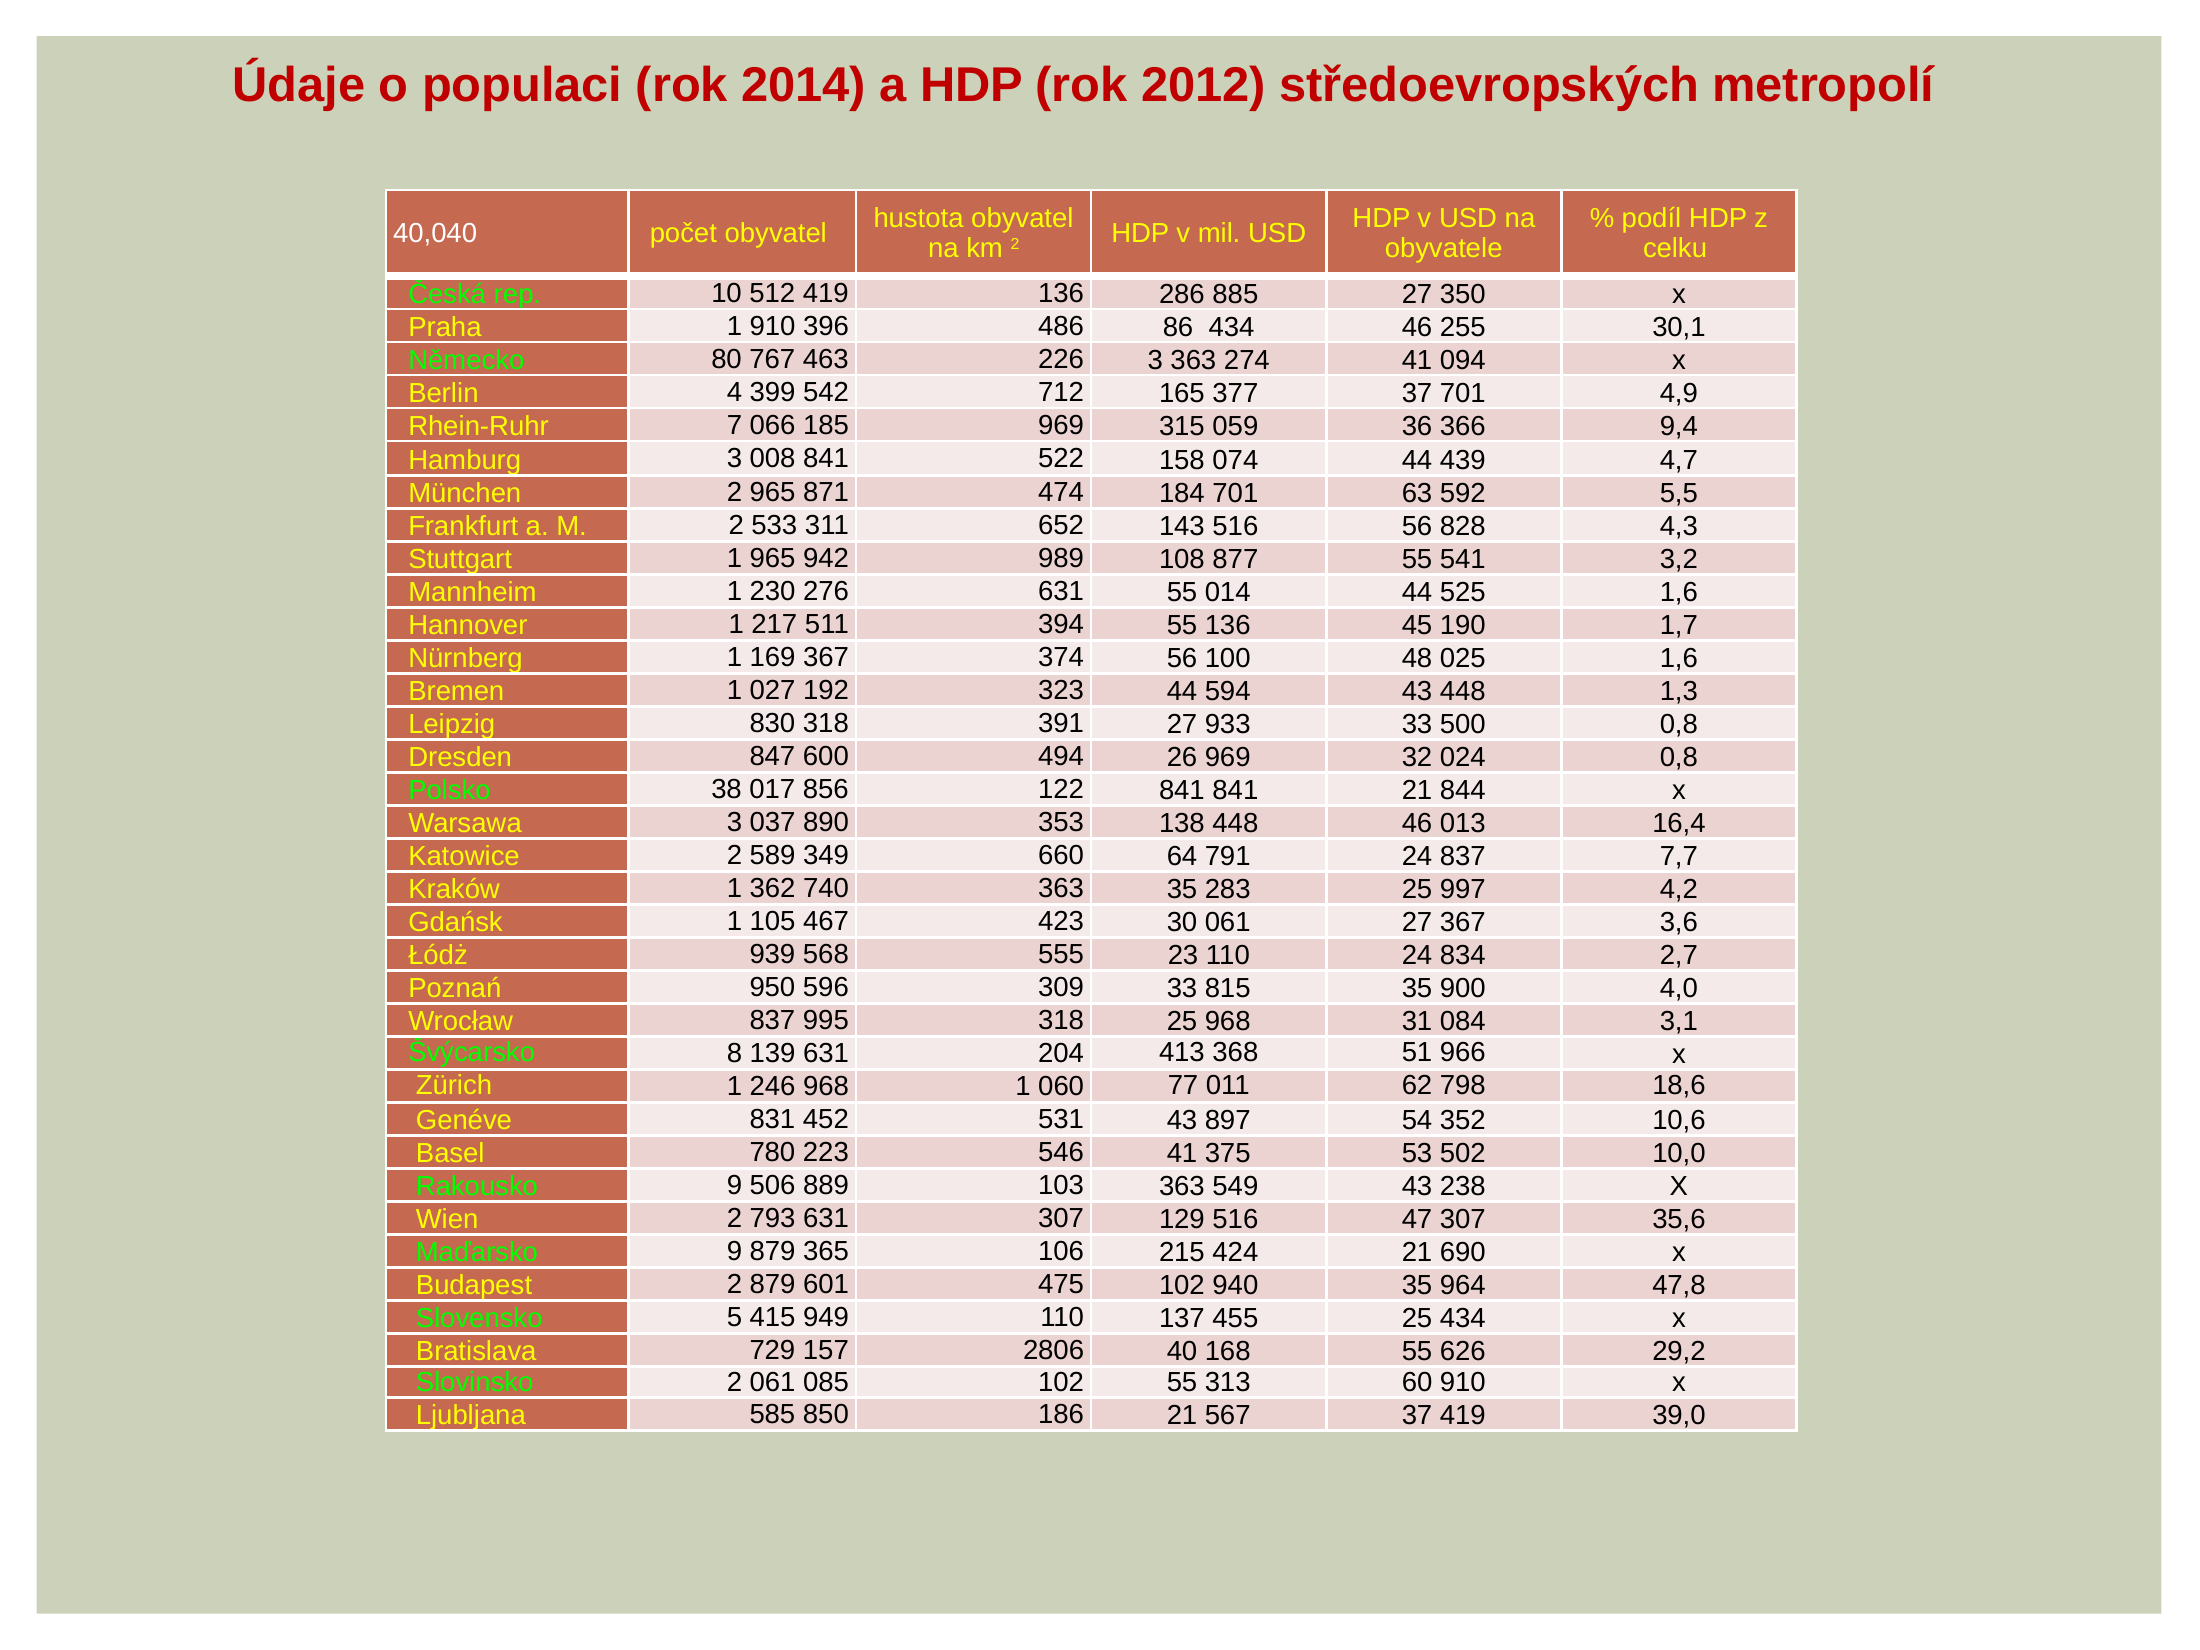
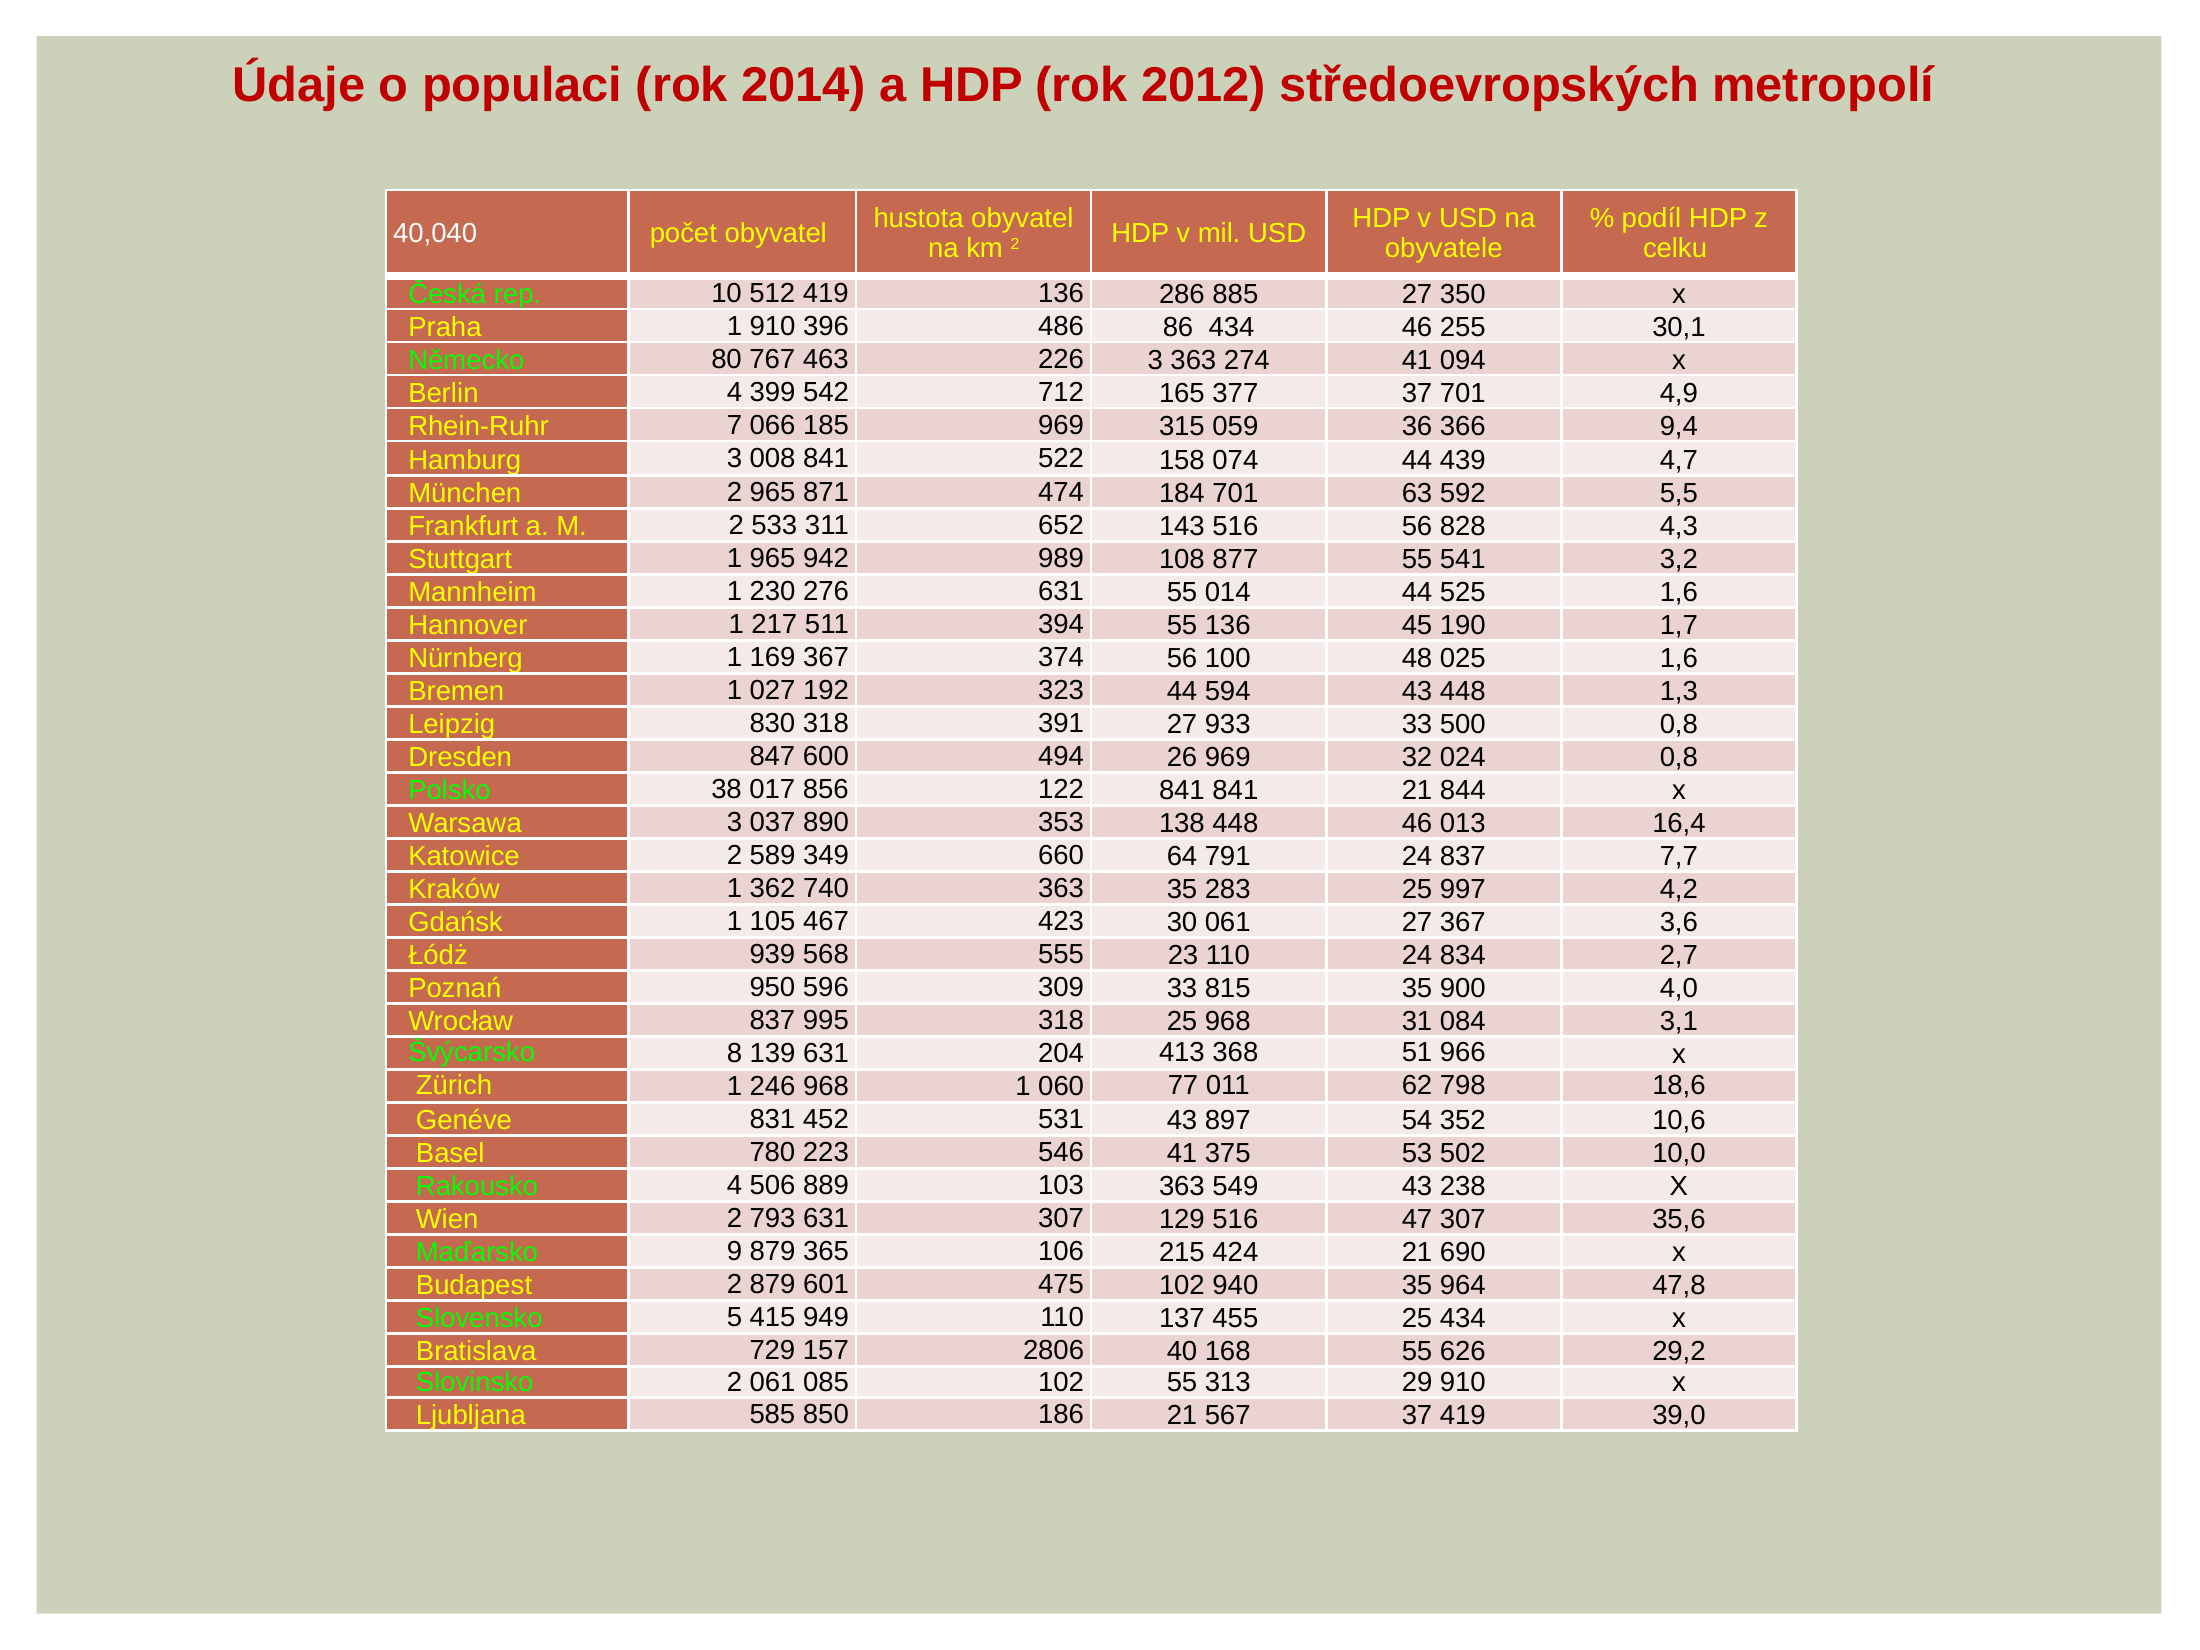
Rakousko 9: 9 -> 4
60: 60 -> 29
